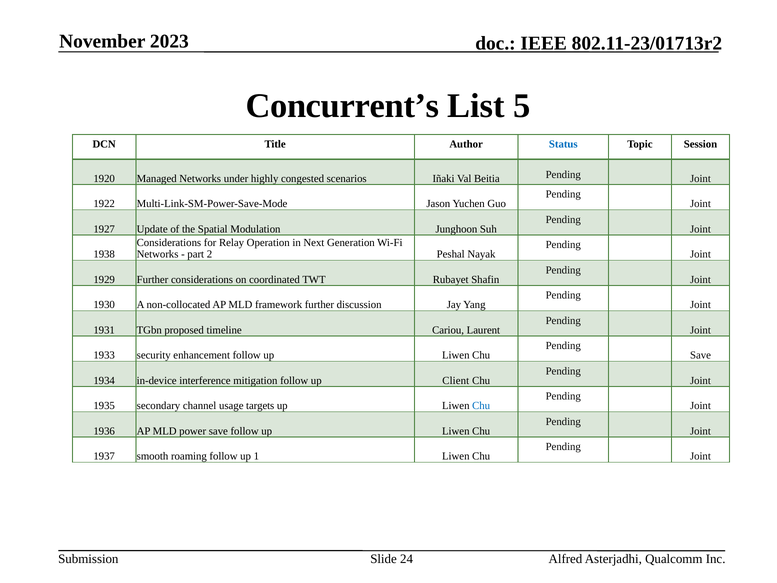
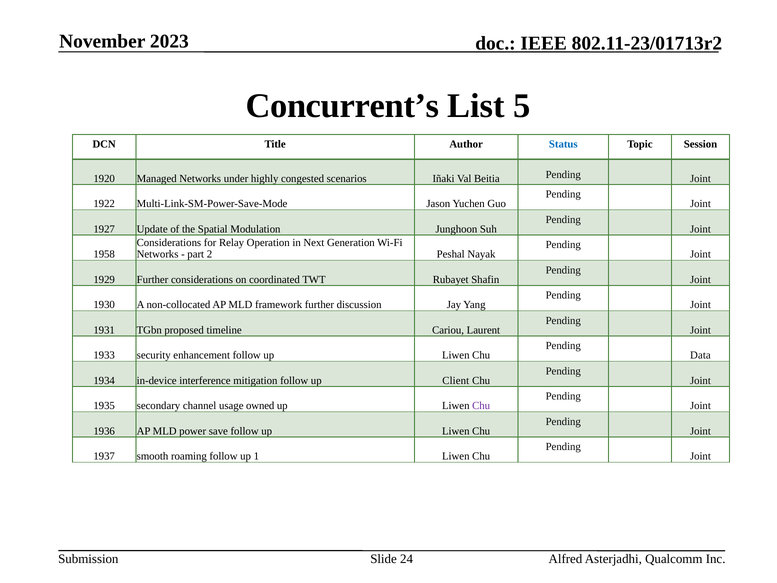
1938: 1938 -> 1958
Save at (701, 355): Save -> Data
targets: targets -> owned
Chu at (481, 406) colour: blue -> purple
